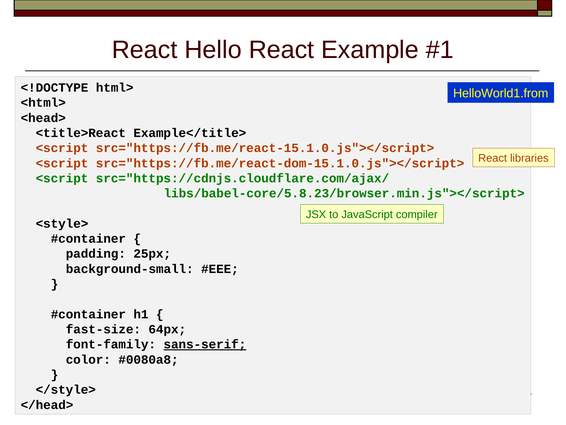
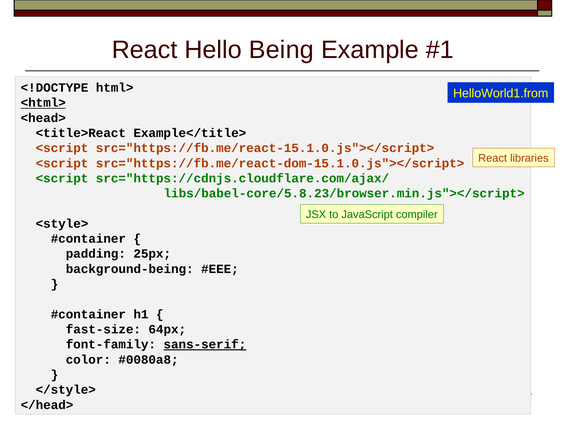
Hello React: React -> Being
<html> underline: none -> present
background-small: background-small -> background-being
